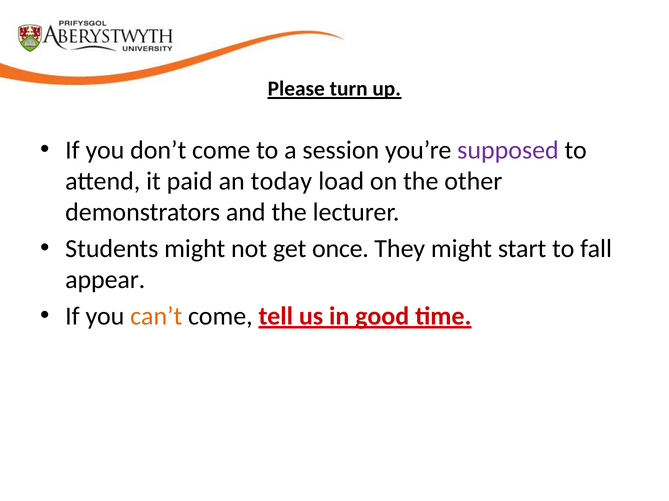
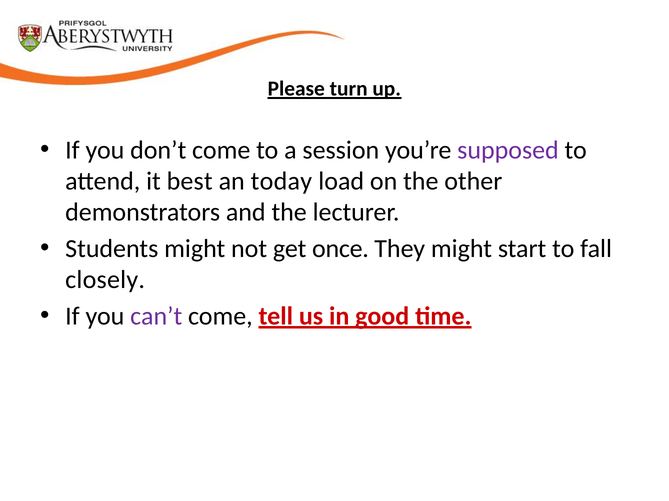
paid: paid -> best
appear: appear -> closely
can’t colour: orange -> purple
